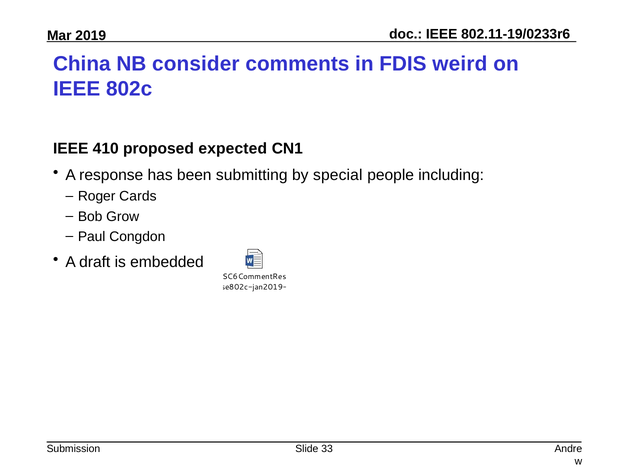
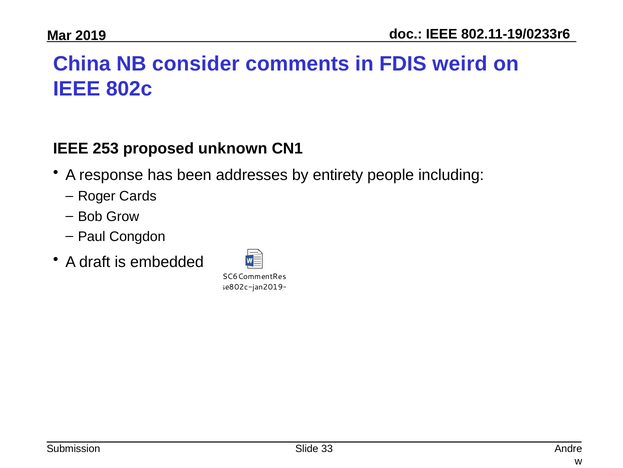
410: 410 -> 253
expected: expected -> unknown
submitting: submitting -> addresses
special: special -> entirety
